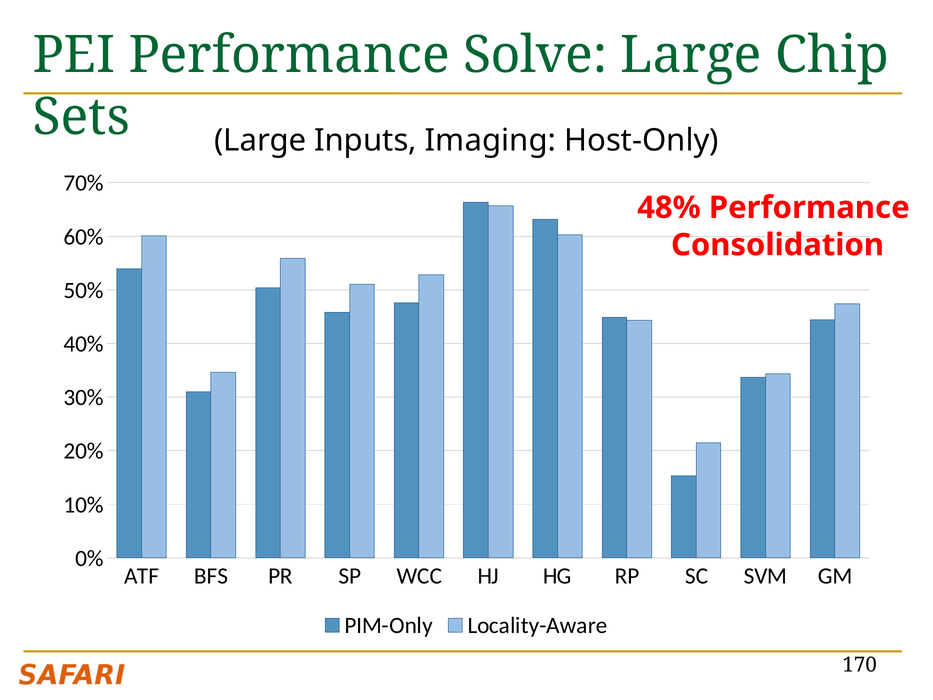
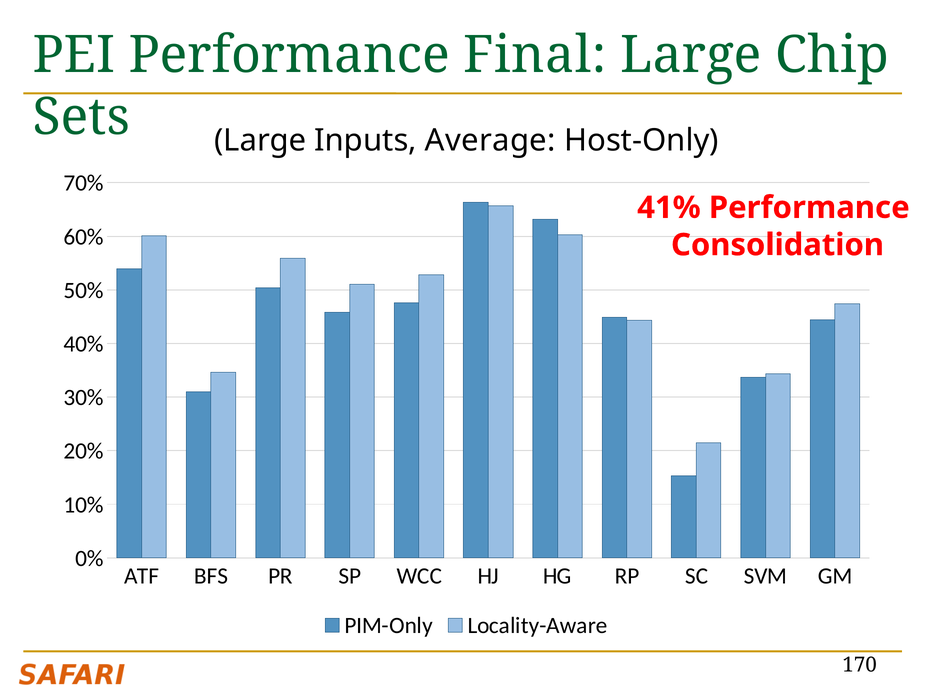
Solve: Solve -> Final
Imaging: Imaging -> Average
48%: 48% -> 41%
